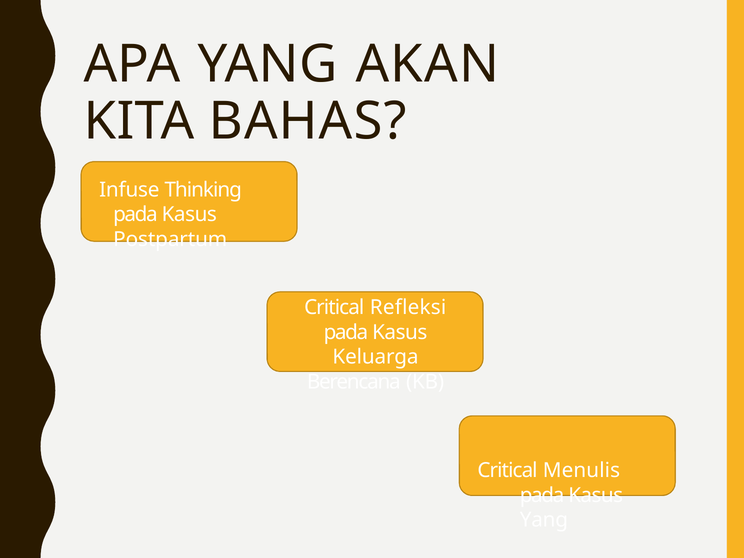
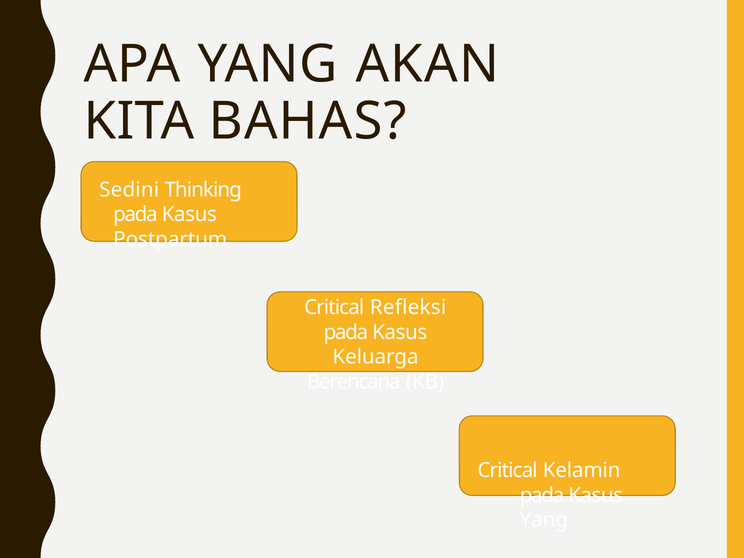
Infuse: Infuse -> Sedini
Menulis: Menulis -> Kelamin
